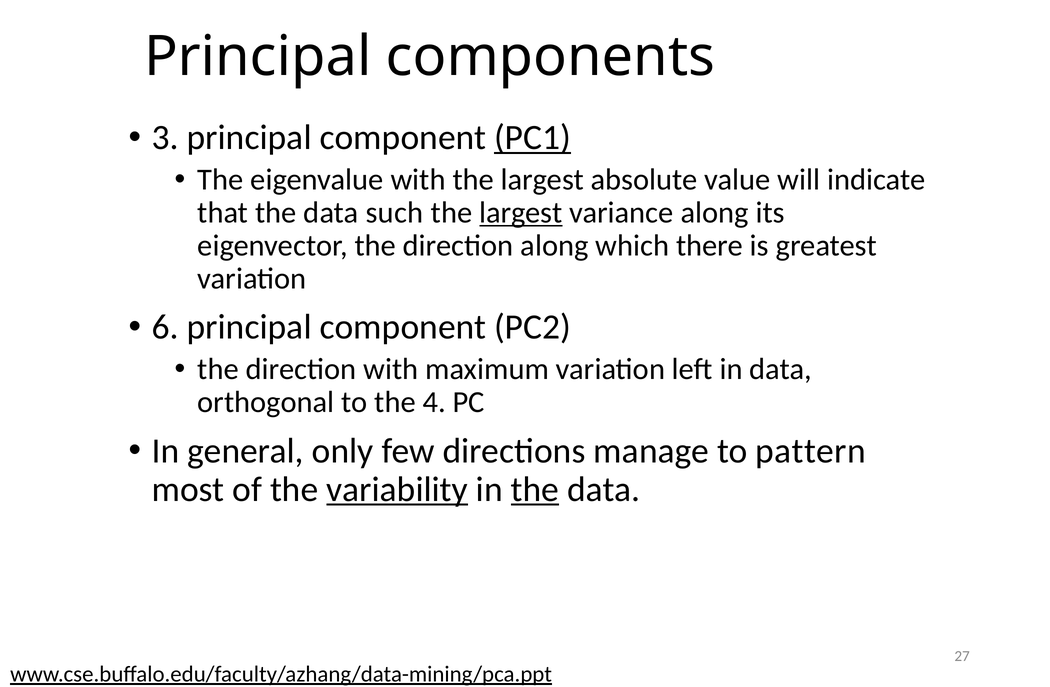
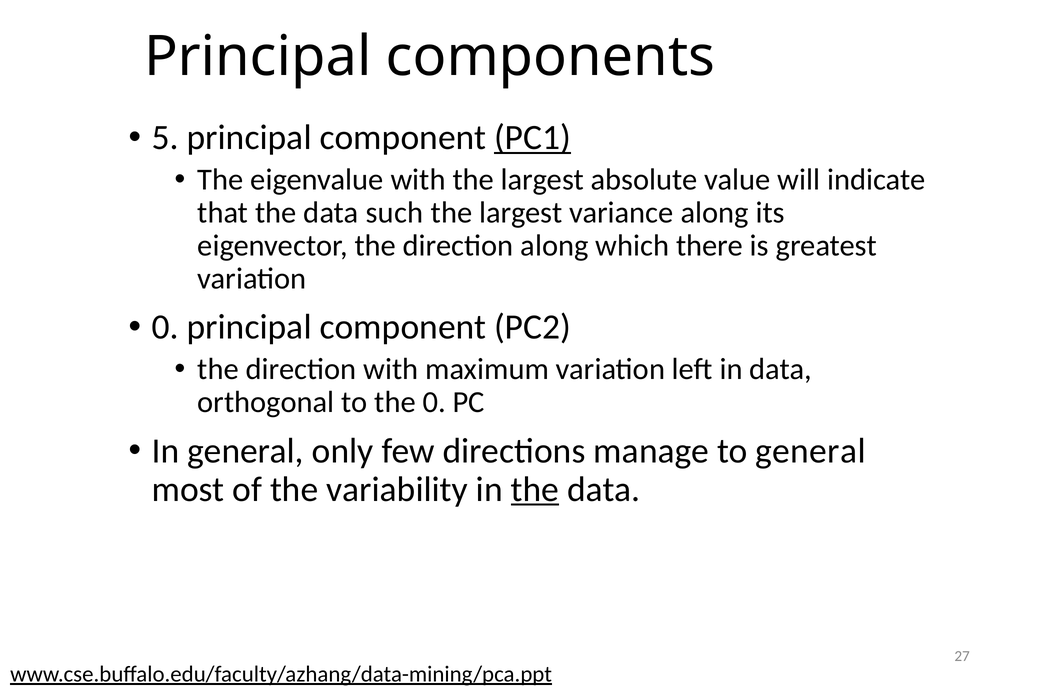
3: 3 -> 5
largest at (521, 213) underline: present -> none
6 at (165, 327): 6 -> 0
the 4: 4 -> 0
to pattern: pattern -> general
variability underline: present -> none
